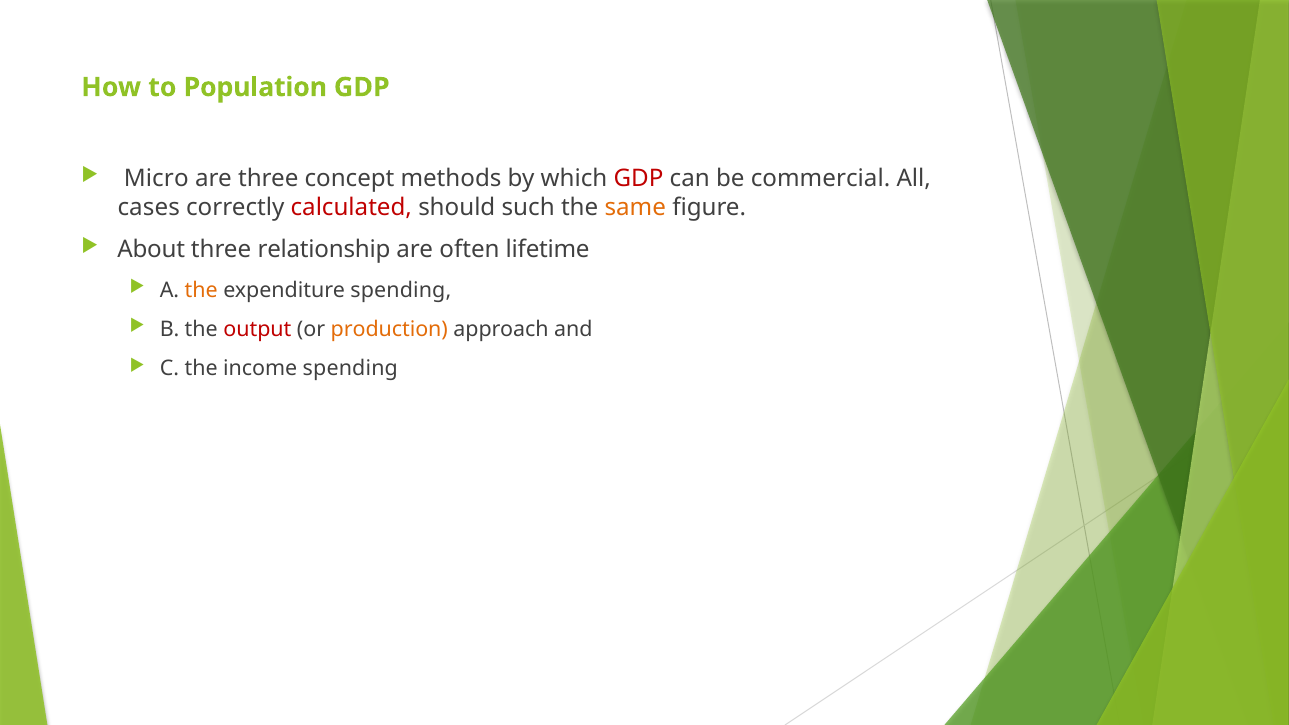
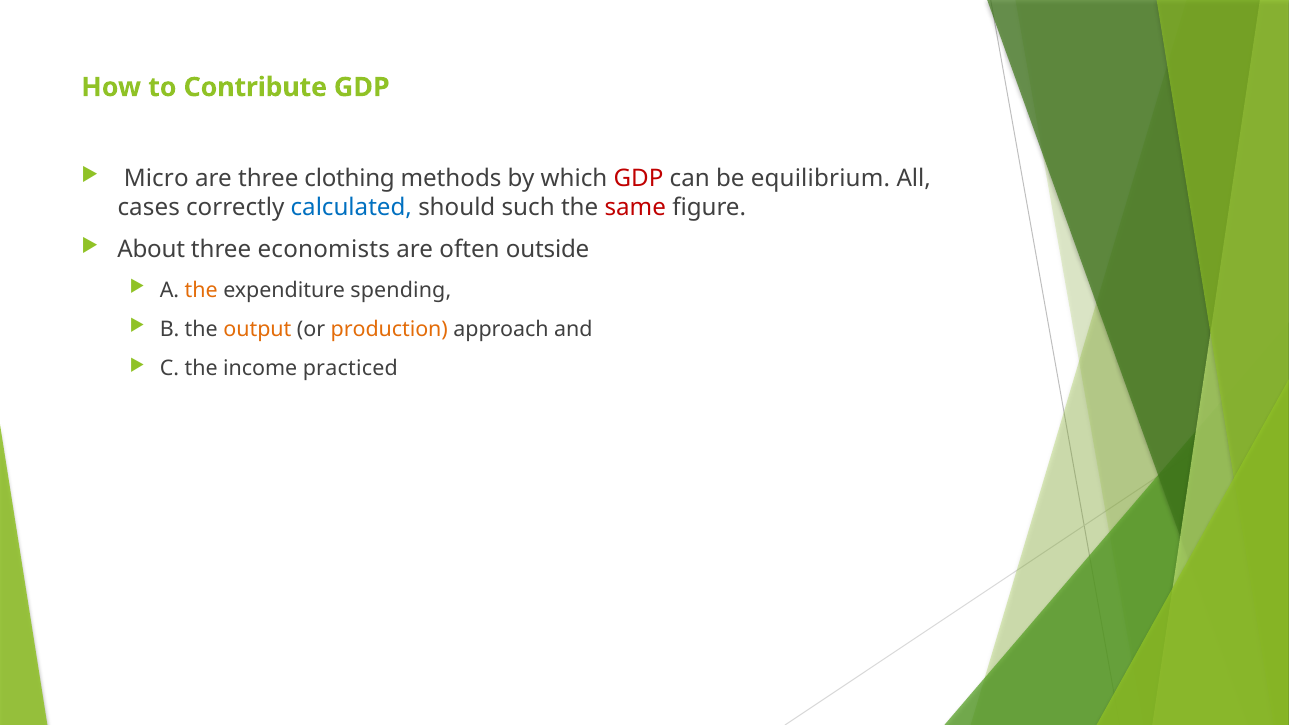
Population: Population -> Contribute
concept: concept -> clothing
commercial: commercial -> equilibrium
calculated colour: red -> blue
same colour: orange -> red
relationship: relationship -> economists
lifetime: lifetime -> outside
output colour: red -> orange
income spending: spending -> practiced
